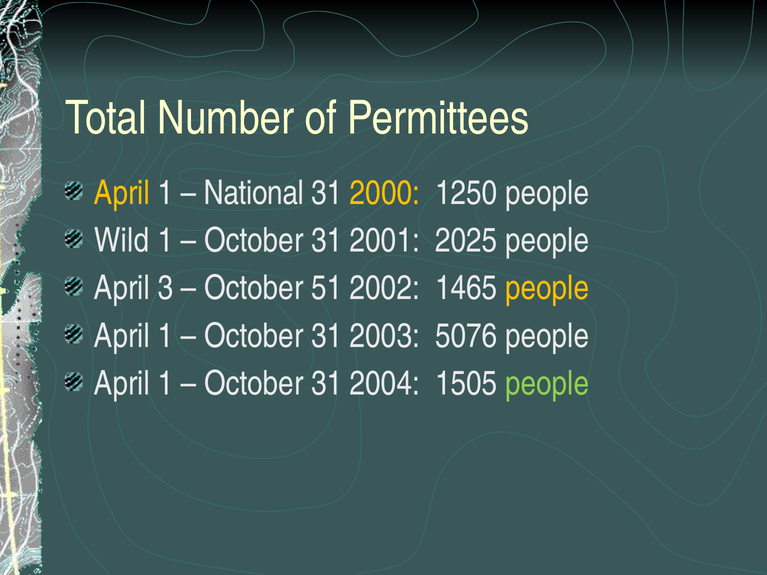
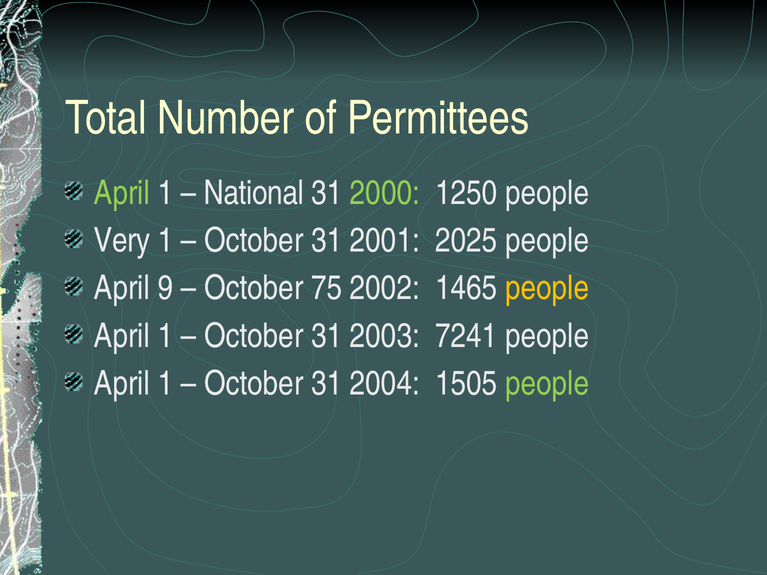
April at (122, 193) colour: yellow -> light green
2000 colour: yellow -> light green
Wild: Wild -> Very
3: 3 -> 9
51: 51 -> 75
5076: 5076 -> 7241
